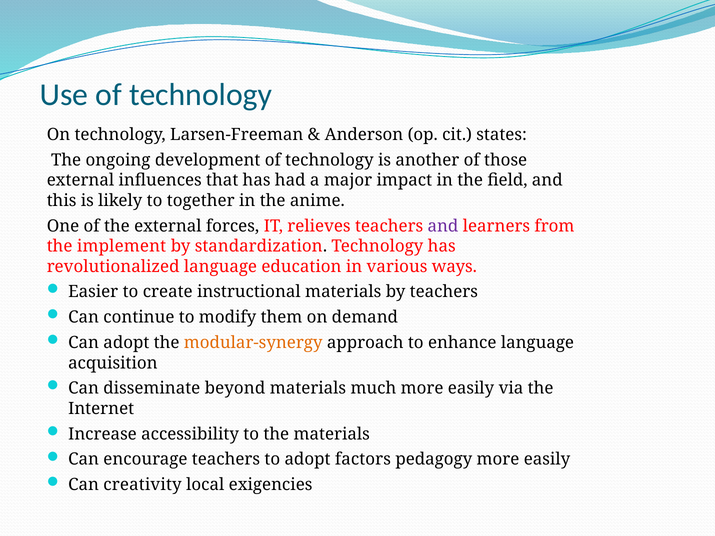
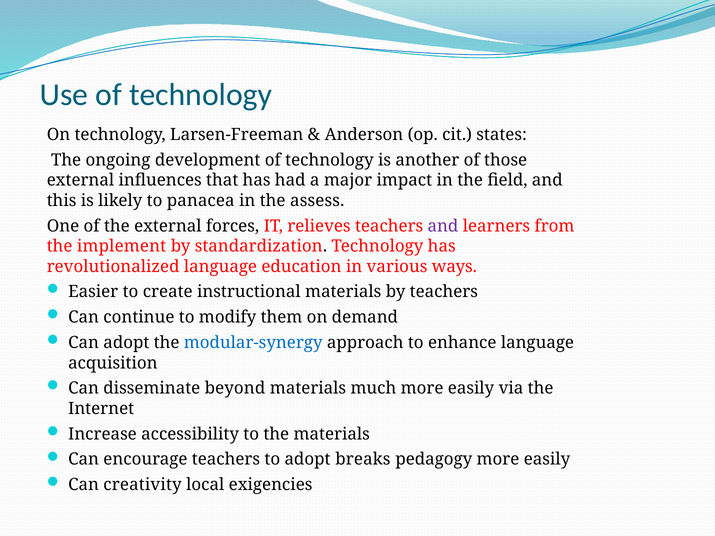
together: together -> panacea
anime: anime -> assess
modular-synergy colour: orange -> blue
factors: factors -> breaks
